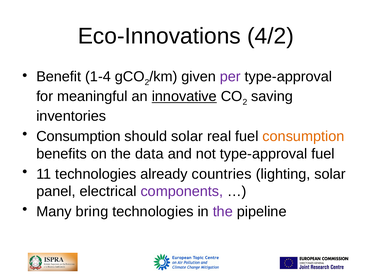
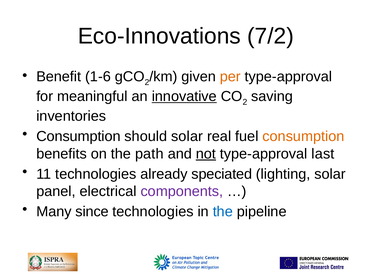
4/2: 4/2 -> 7/2
1-4: 1-4 -> 1-6
per colour: purple -> orange
data: data -> path
not underline: none -> present
type-approval fuel: fuel -> last
countries: countries -> speciated
bring: bring -> since
the at (223, 212) colour: purple -> blue
